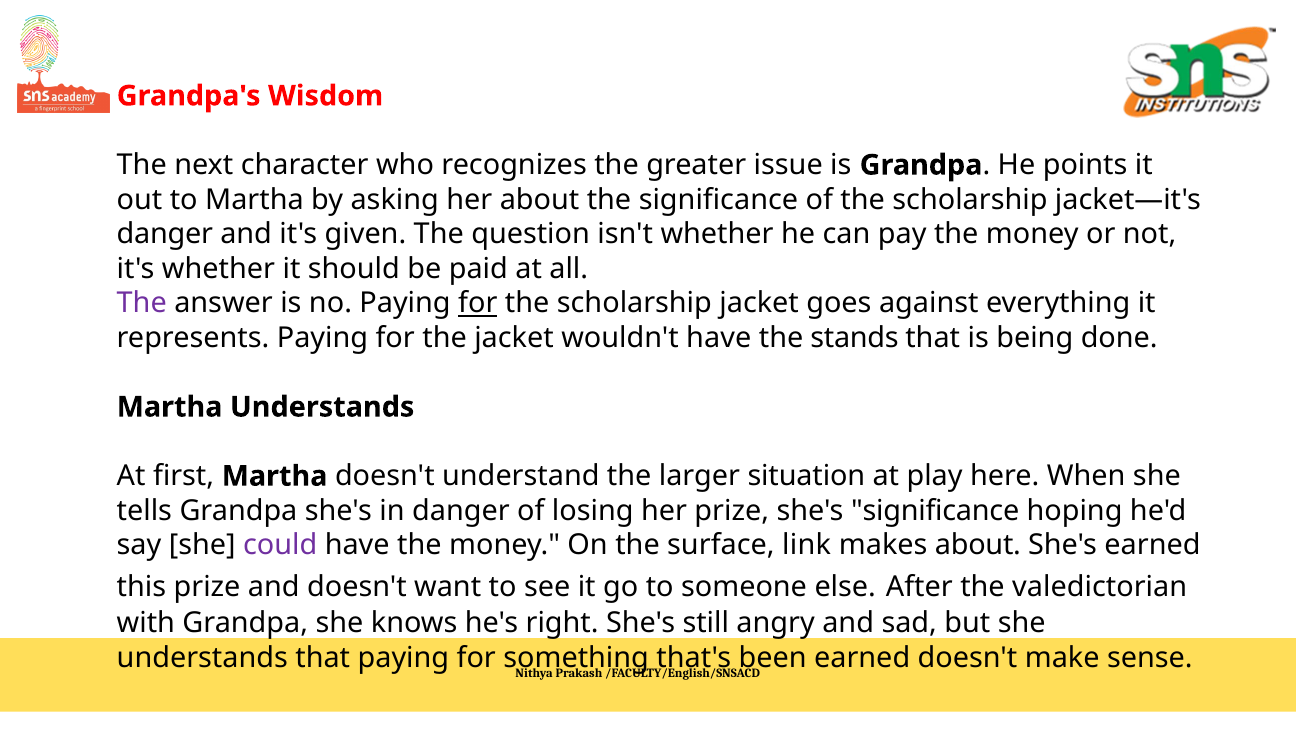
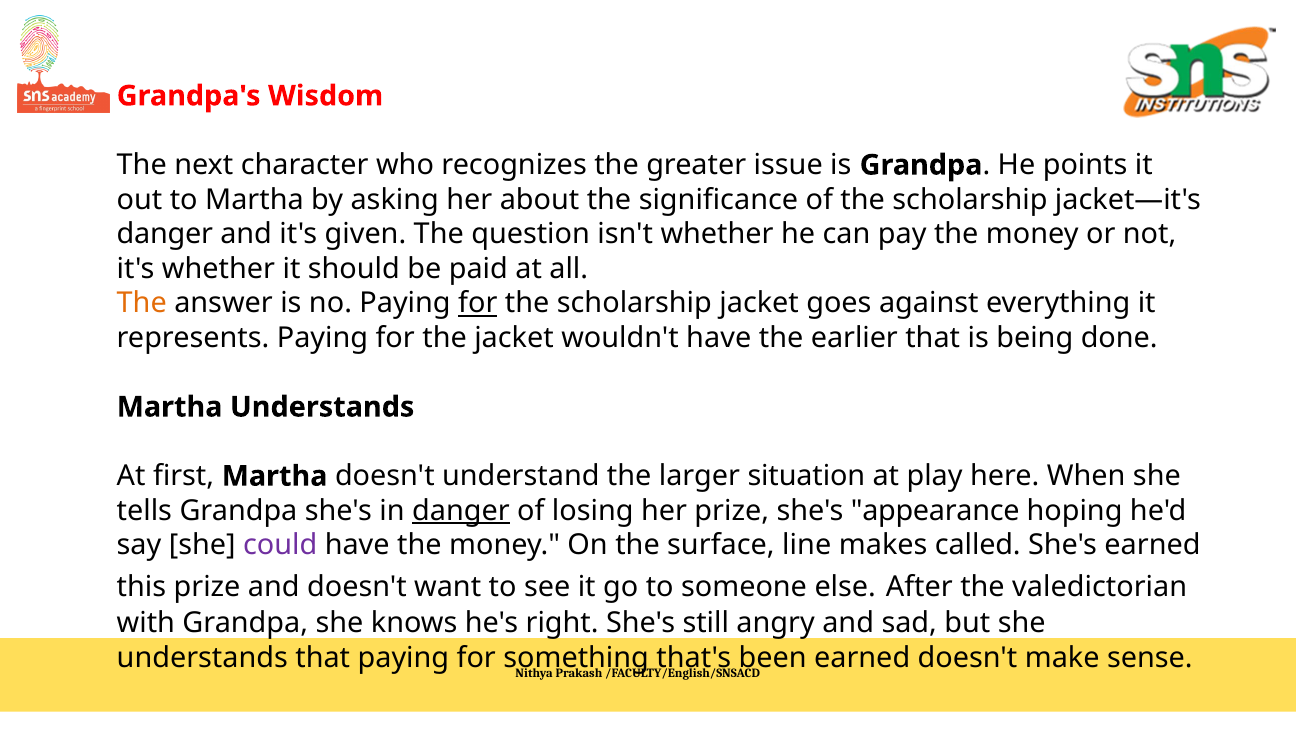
The at (142, 303) colour: purple -> orange
stands: stands -> earlier
danger at (461, 511) underline: none -> present
she's significance: significance -> appearance
link: link -> line
makes about: about -> called
